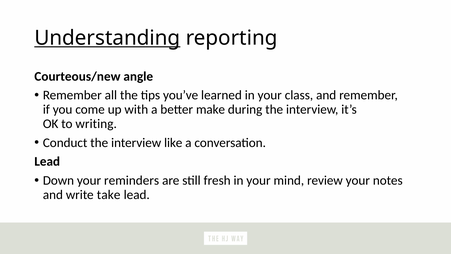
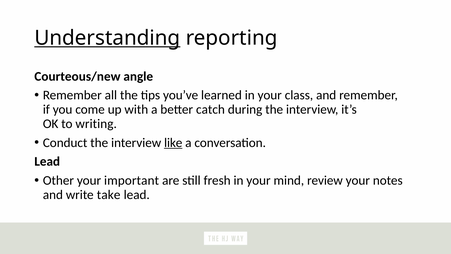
make: make -> catch
like underline: none -> present
Down: Down -> Other
reminders: reminders -> important
